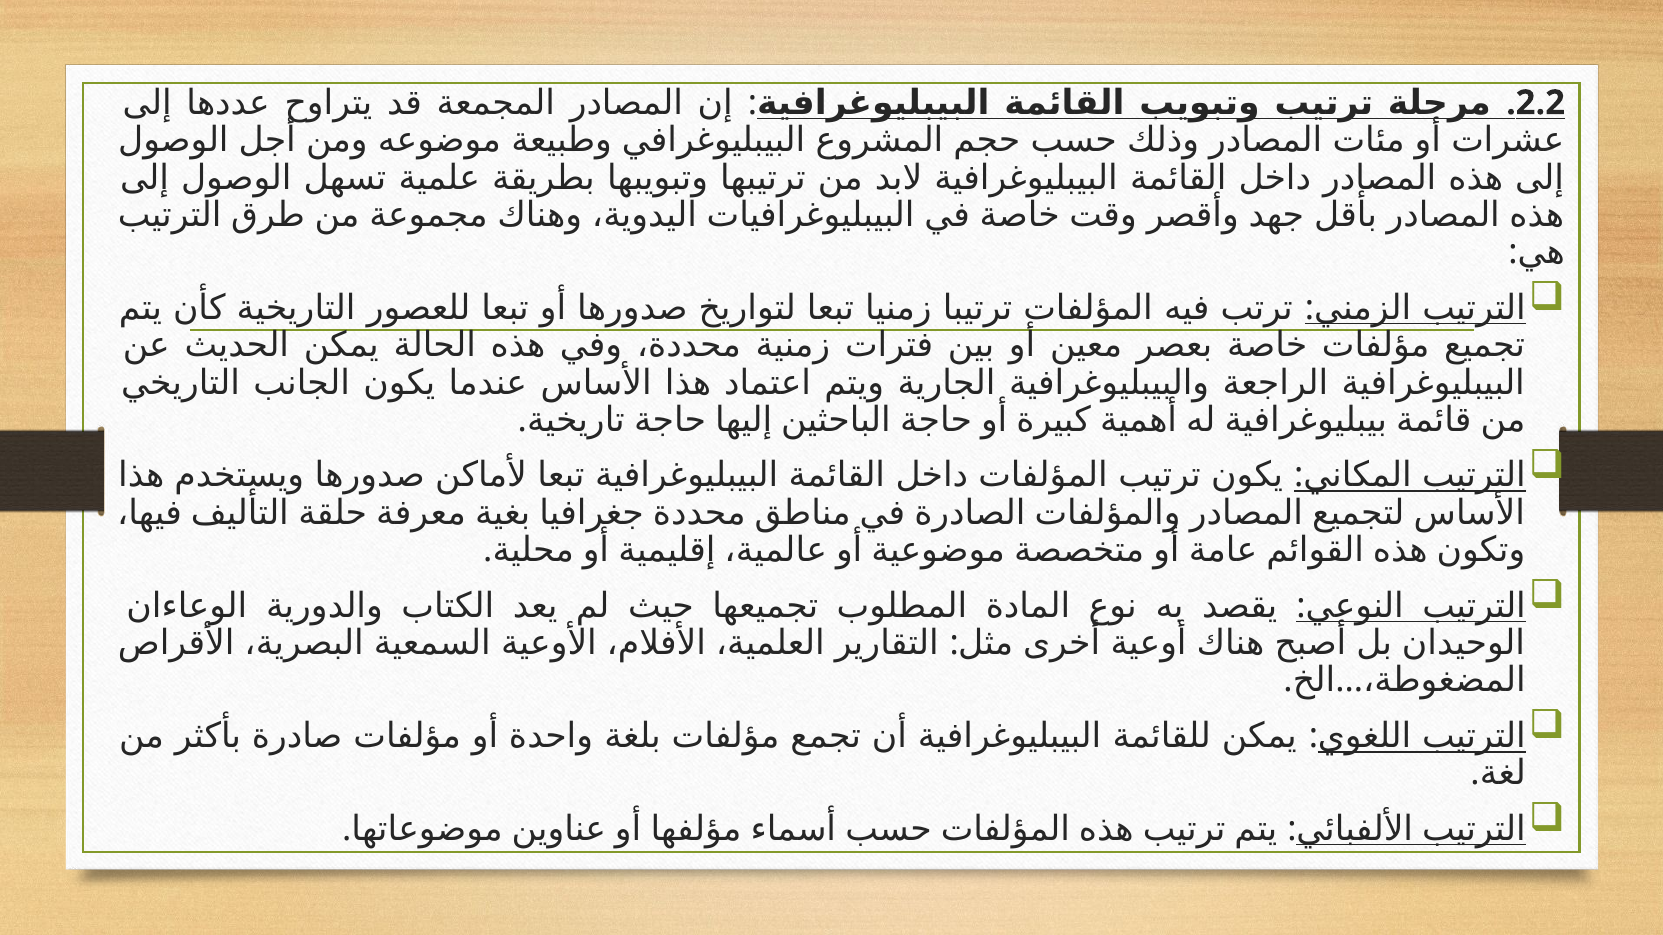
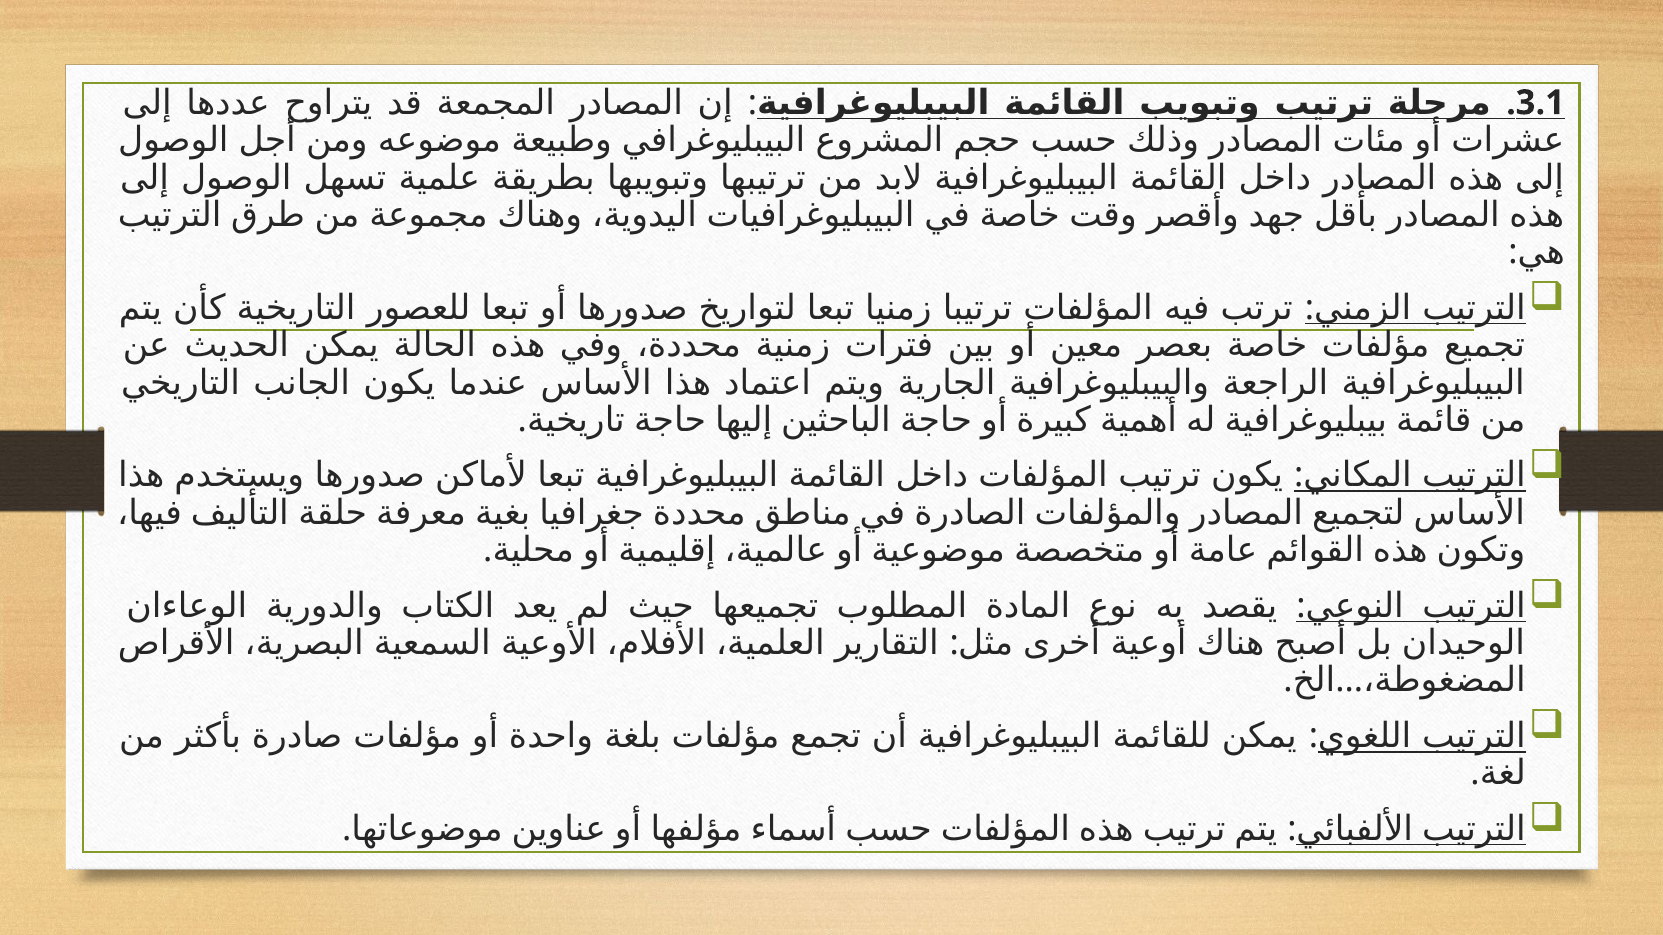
2.2: 2.2 -> 3.1
